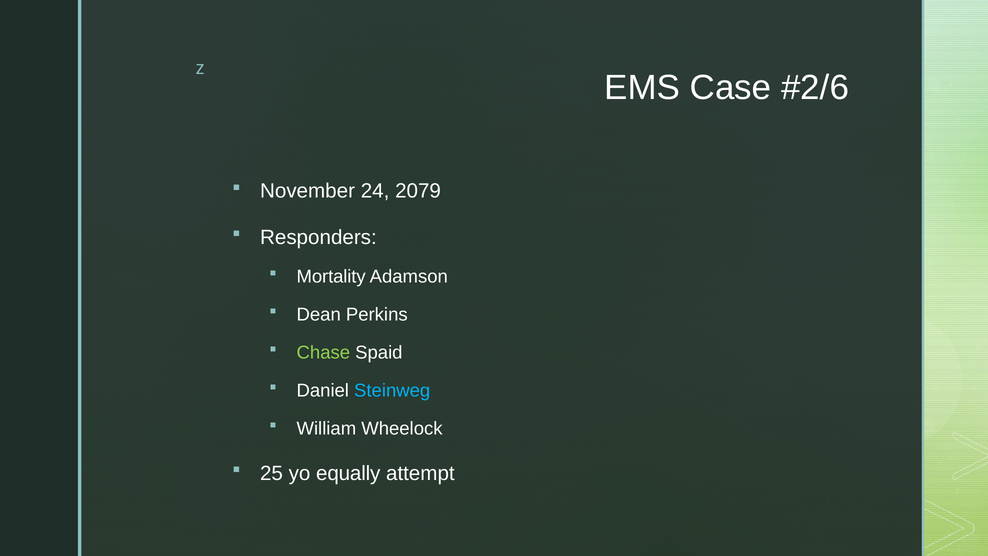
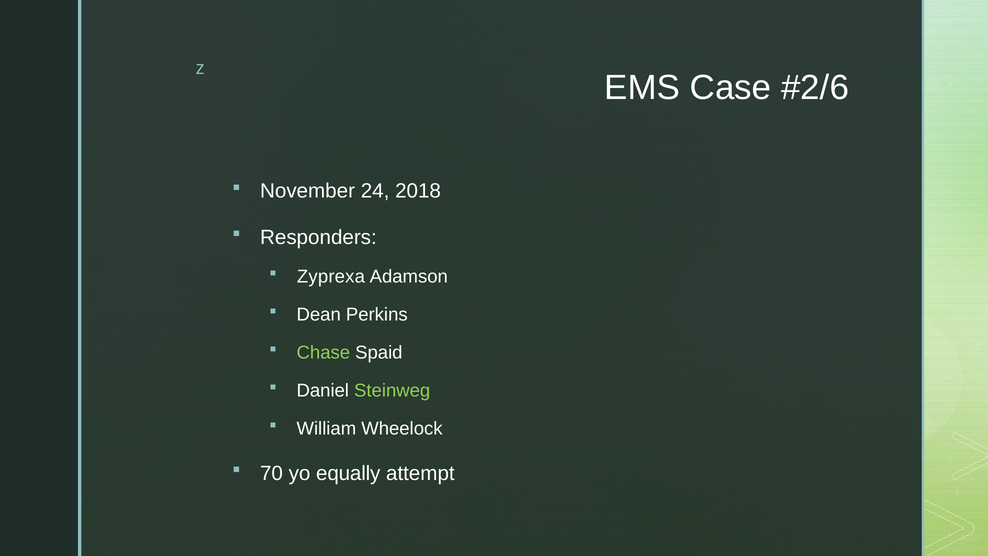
2079: 2079 -> 2018
Mortality: Mortality -> Zyprexa
Steinweg colour: light blue -> light green
25: 25 -> 70
